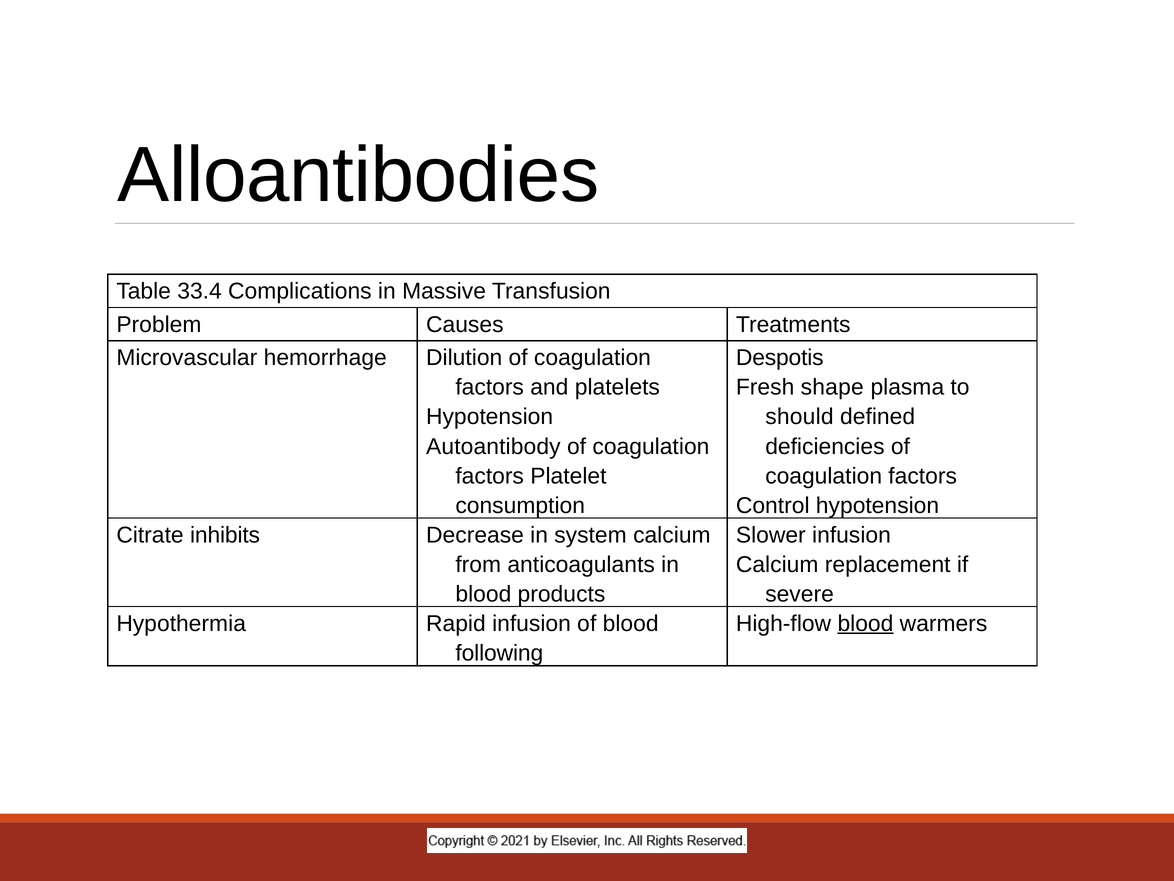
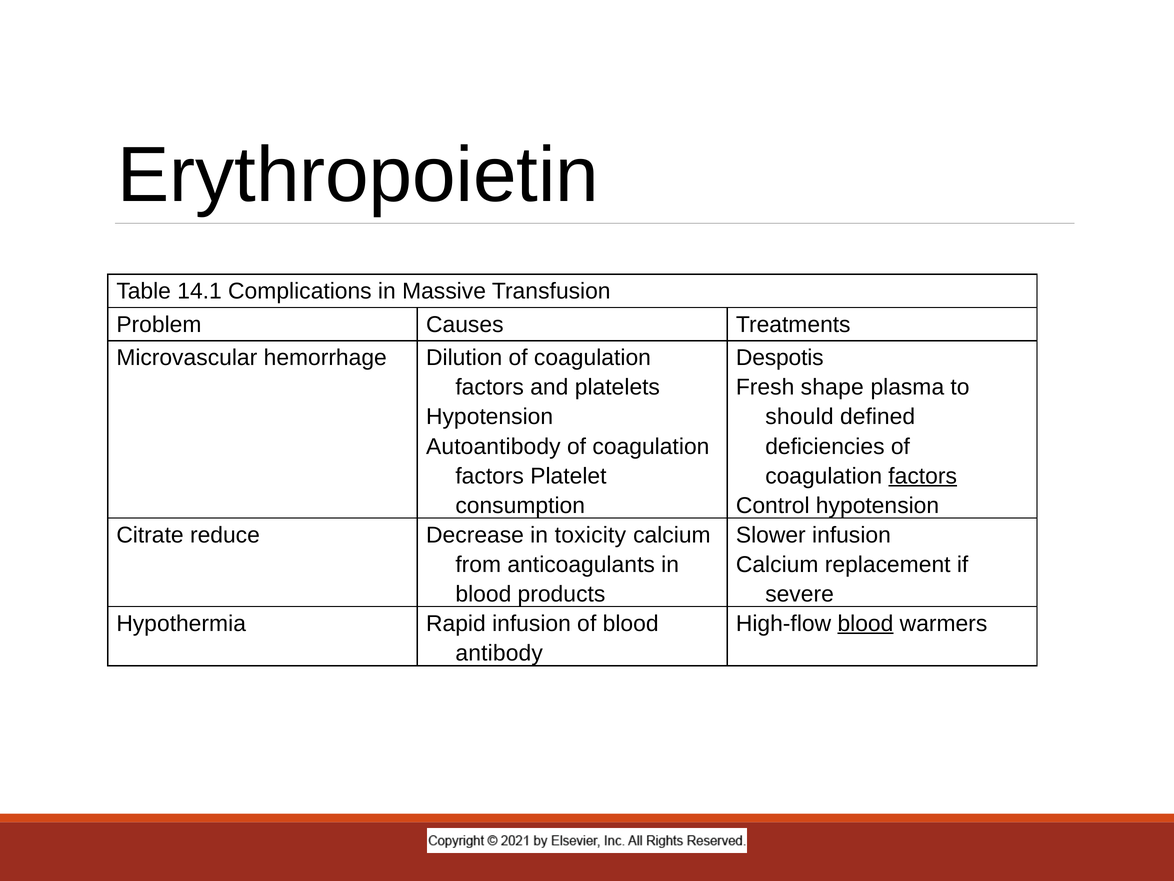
Alloantibodies: Alloantibodies -> Erythropoietin
33.4: 33.4 -> 14.1
factors at (923, 476) underline: none -> present
inhibits: inhibits -> reduce
system: system -> toxicity
following: following -> antibody
